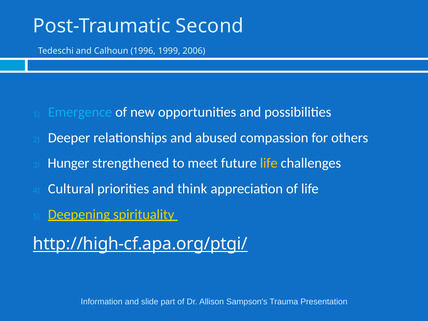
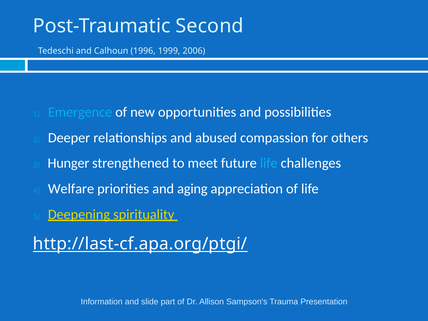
life at (269, 163) colour: yellow -> light blue
Cultural: Cultural -> Welfare
think: think -> aging
http://high-cf.apa.org/ptgi/: http://high-cf.apa.org/ptgi/ -> http://last-cf.apa.org/ptgi/
